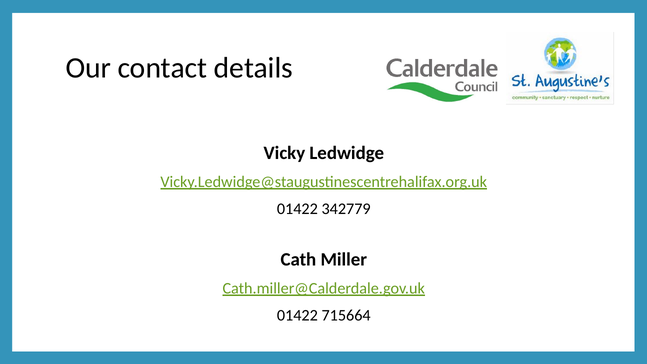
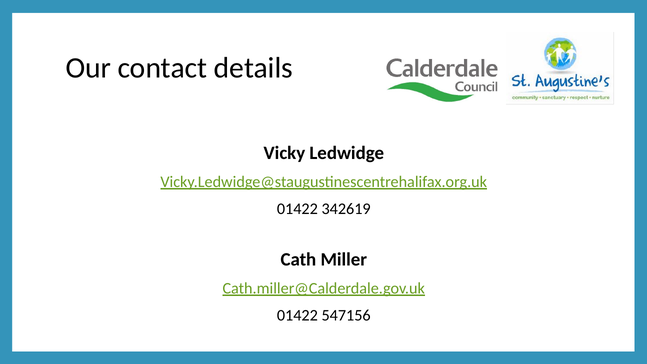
342779: 342779 -> 342619
715664: 715664 -> 547156
